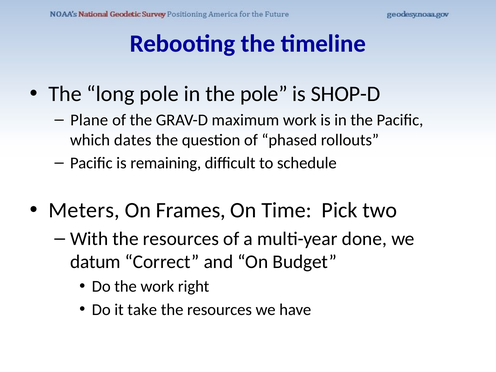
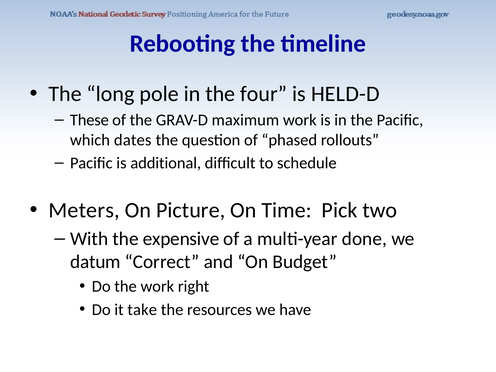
the pole: pole -> four
SHOP-D: SHOP-D -> HELD-D
Plane: Plane -> These
remaining: remaining -> additional
Frames: Frames -> Picture
With the resources: resources -> expensive
